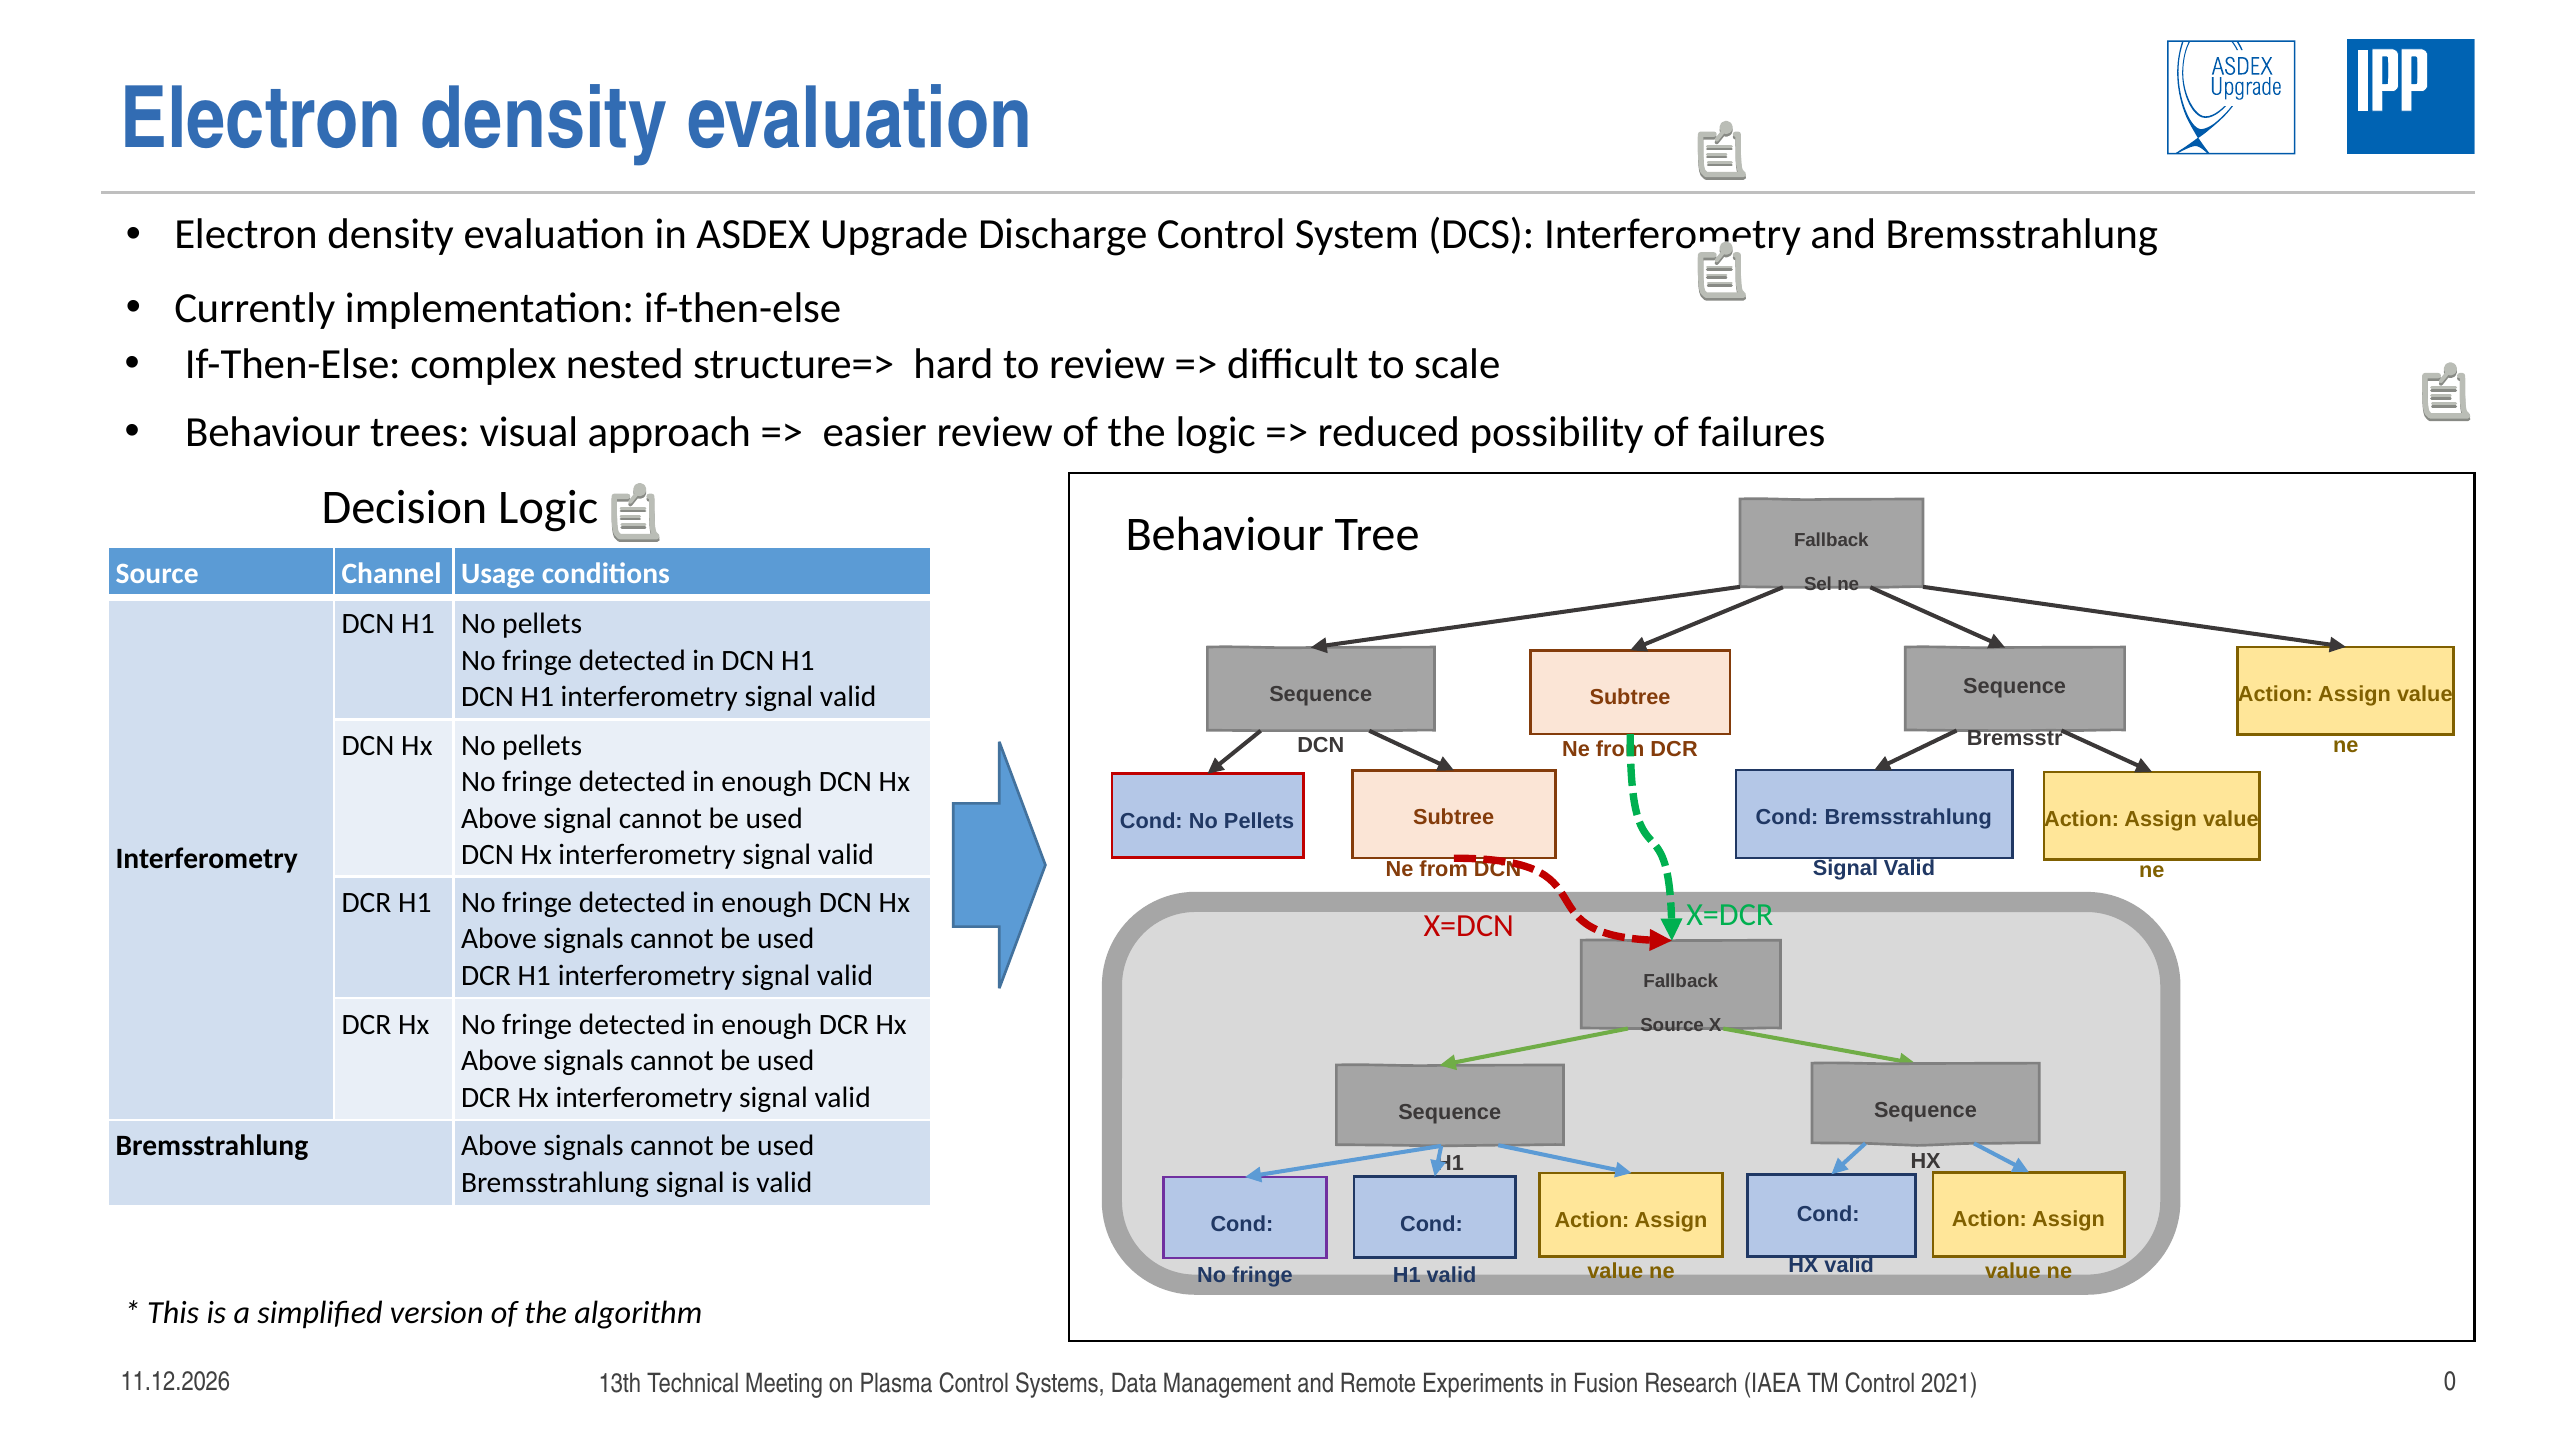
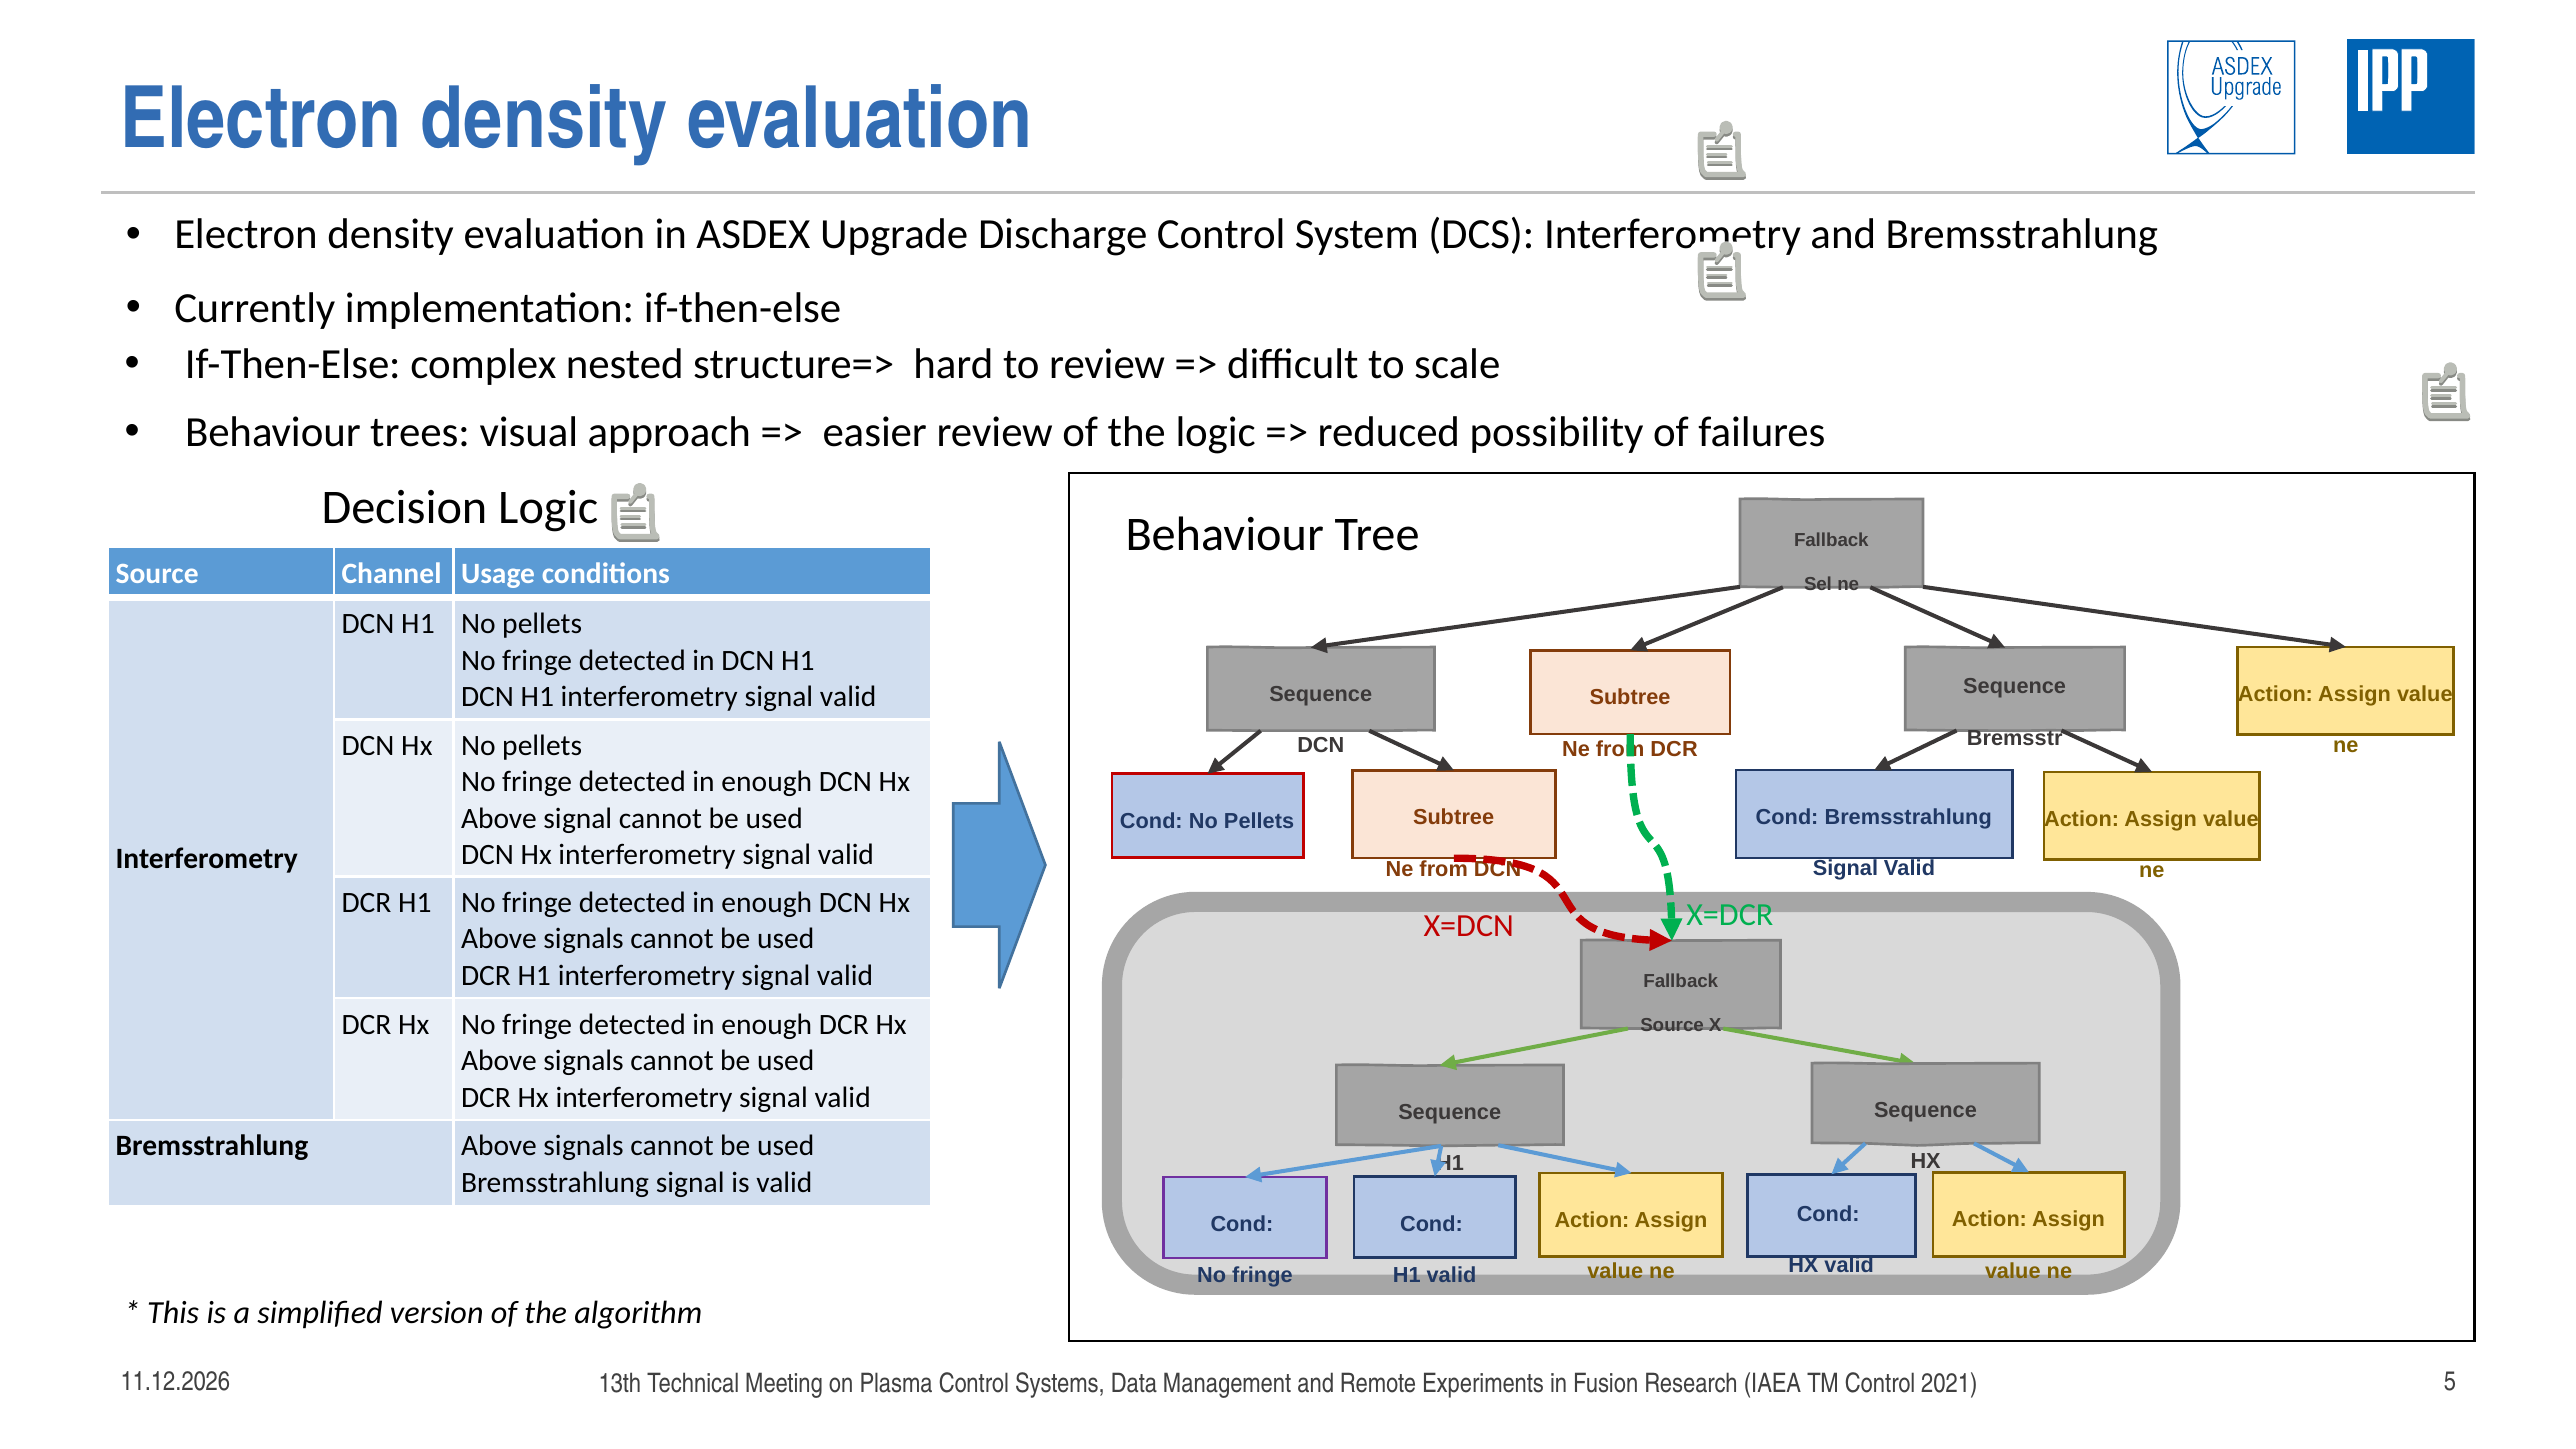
0: 0 -> 5
